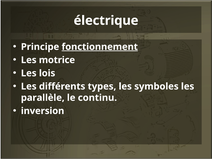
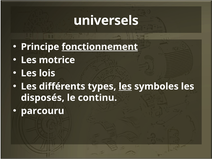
électrique: électrique -> universels
les at (125, 86) underline: none -> present
parallèle: parallèle -> disposés
inversion: inversion -> parcouru
